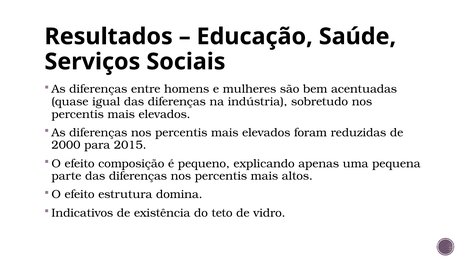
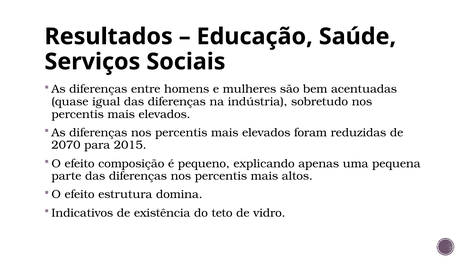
2000: 2000 -> 2070
